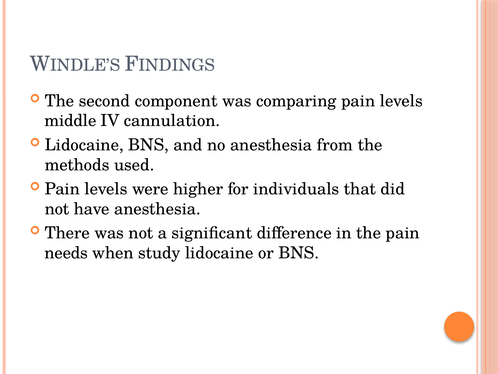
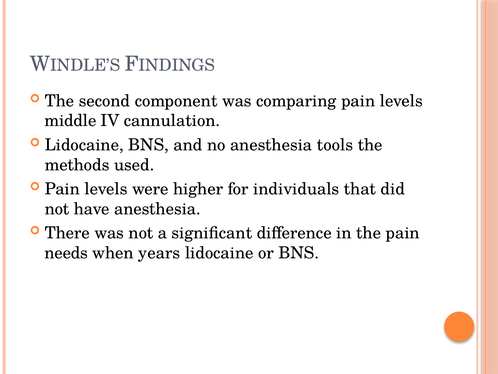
from: from -> tools
study: study -> years
